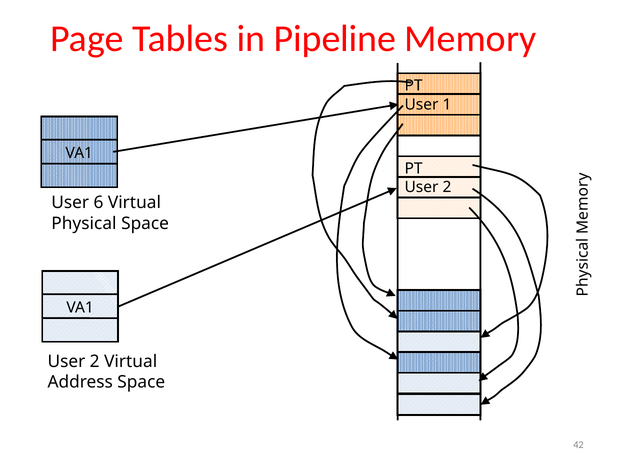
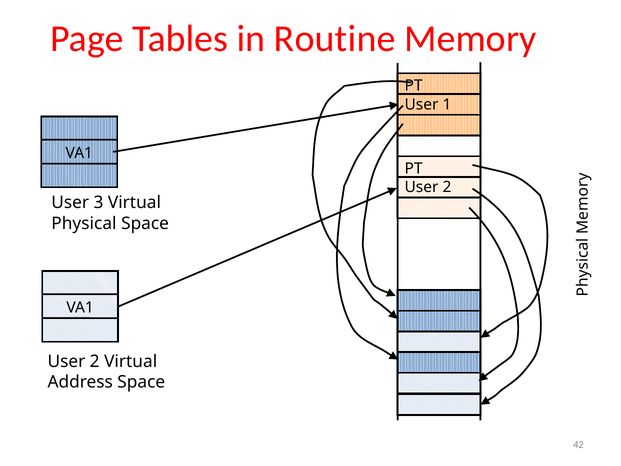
Pipeline: Pipeline -> Routine
6: 6 -> 3
